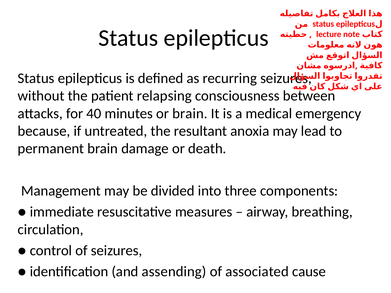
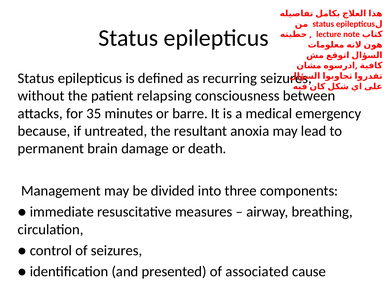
40: 40 -> 35
or brain: brain -> barre
assending: assending -> presented
